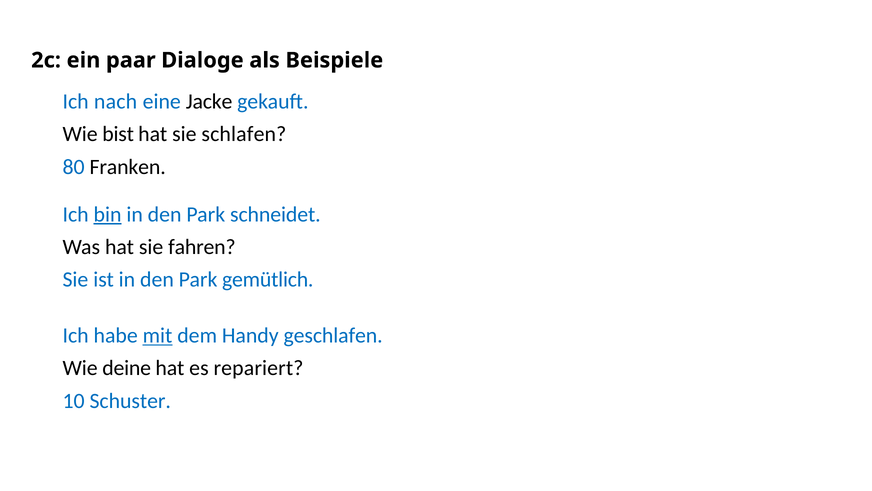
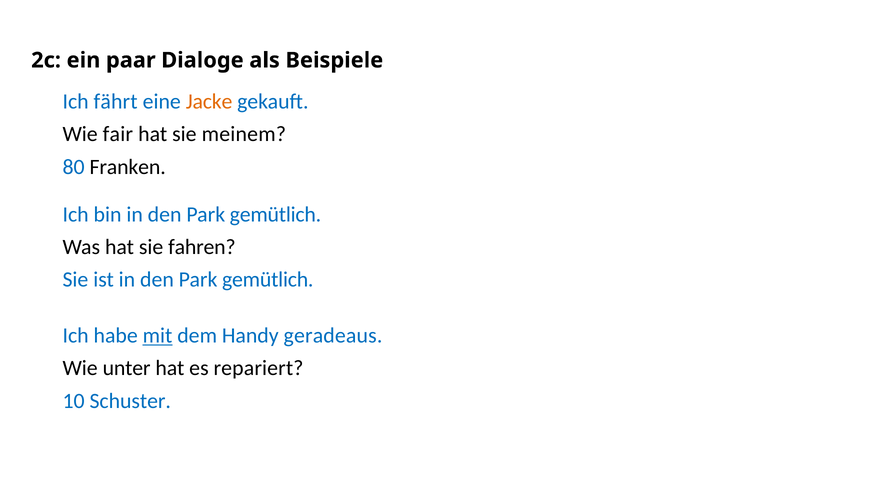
nach: nach -> fährt
Jacke colour: black -> orange
bist: bist -> fair
schlafen: schlafen -> meinem
bin underline: present -> none
schneidet at (275, 214): schneidet -> gemütlich
geschlafen: geschlafen -> geradeaus
deine: deine -> unter
